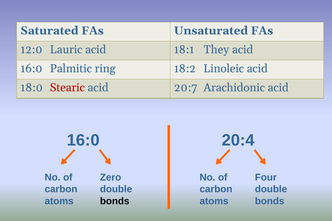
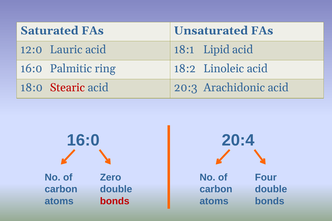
They: They -> Lipid
20:7: 20:7 -> 20:3
bonds at (115, 201) colour: black -> red
